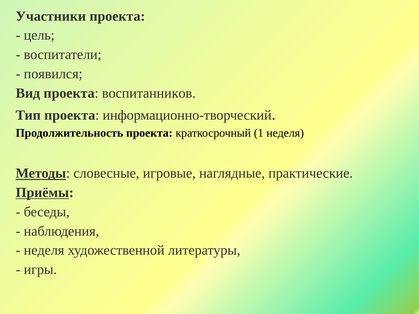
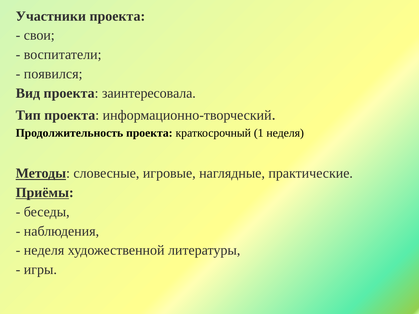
цель: цель -> свои
воспитанников: воспитанников -> заинтересовала
